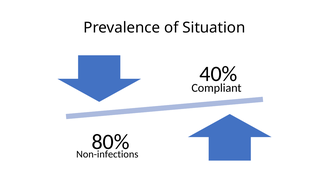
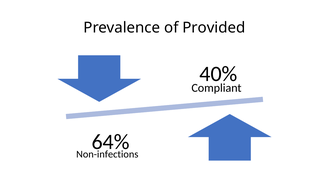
Situation: Situation -> Provided
80%: 80% -> 64%
